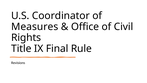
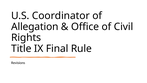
Measures: Measures -> Allegation
